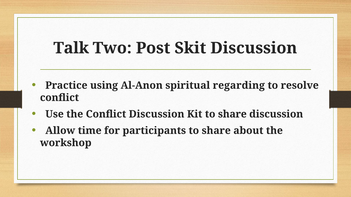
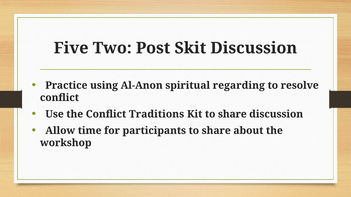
Talk: Talk -> Five
Conflict Discussion: Discussion -> Traditions
